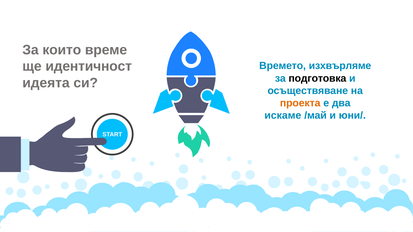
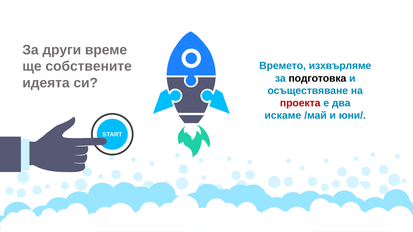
които: които -> други
идентичност: идентичност -> собствените
проекта colour: orange -> red
